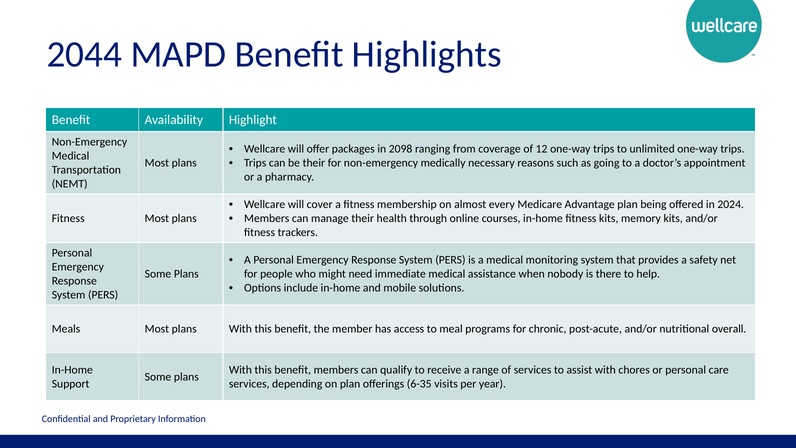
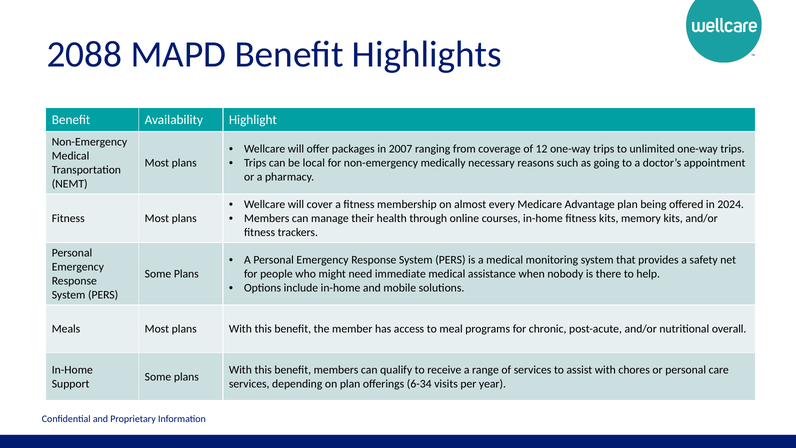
2044: 2044 -> 2088
2098: 2098 -> 2007
be their: their -> local
6-35: 6-35 -> 6-34
